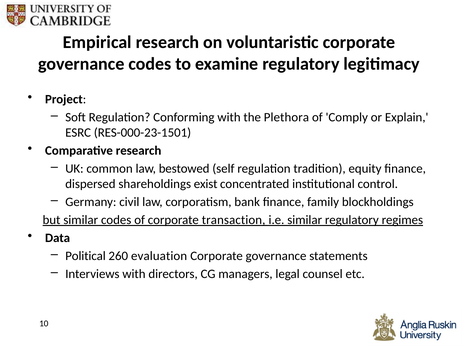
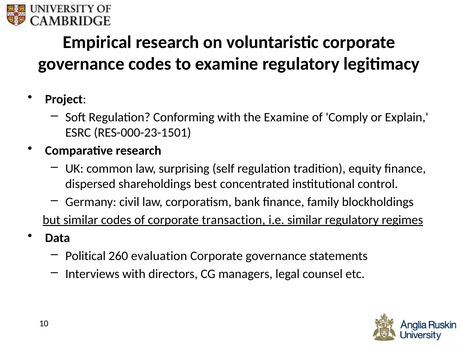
the Plethora: Plethora -> Examine
bestowed: bestowed -> surprising
exist: exist -> best
